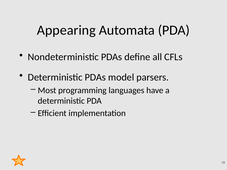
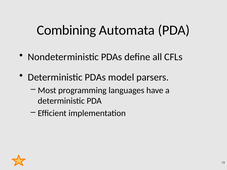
Appearing: Appearing -> Combining
